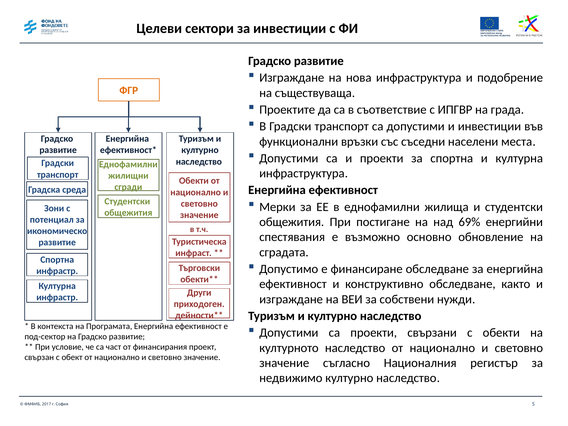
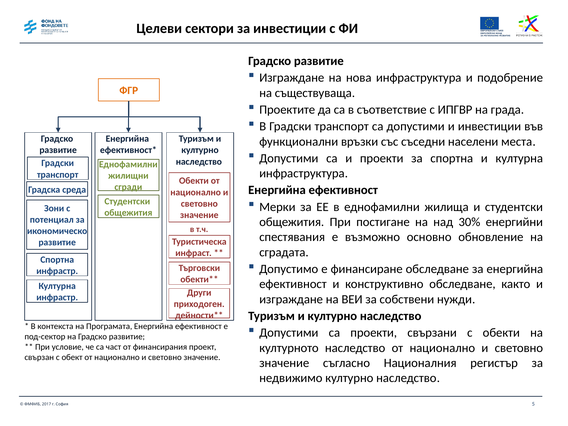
69%: 69% -> 30%
